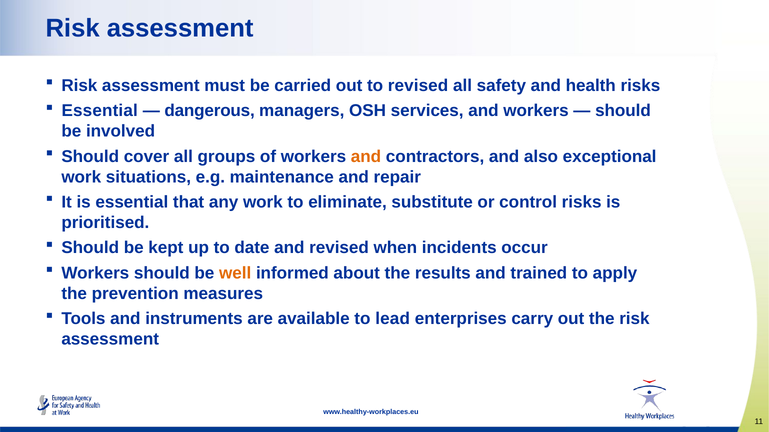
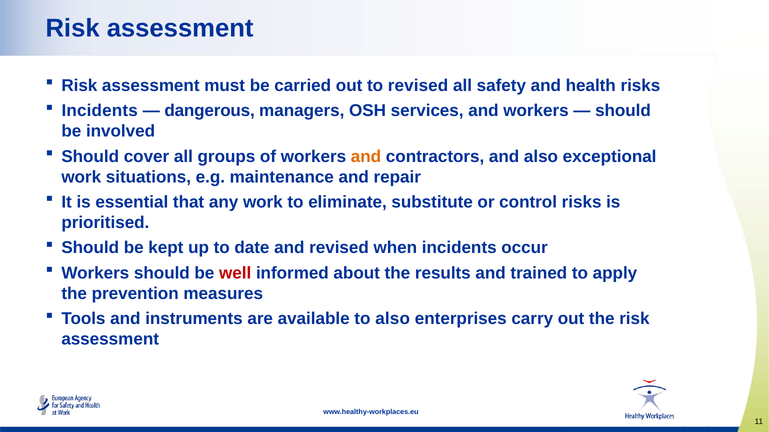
Essential at (100, 111): Essential -> Incidents
well colour: orange -> red
to lead: lead -> also
